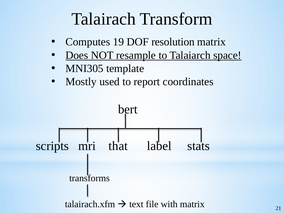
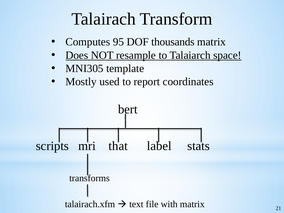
19: 19 -> 95
resolution: resolution -> thousands
